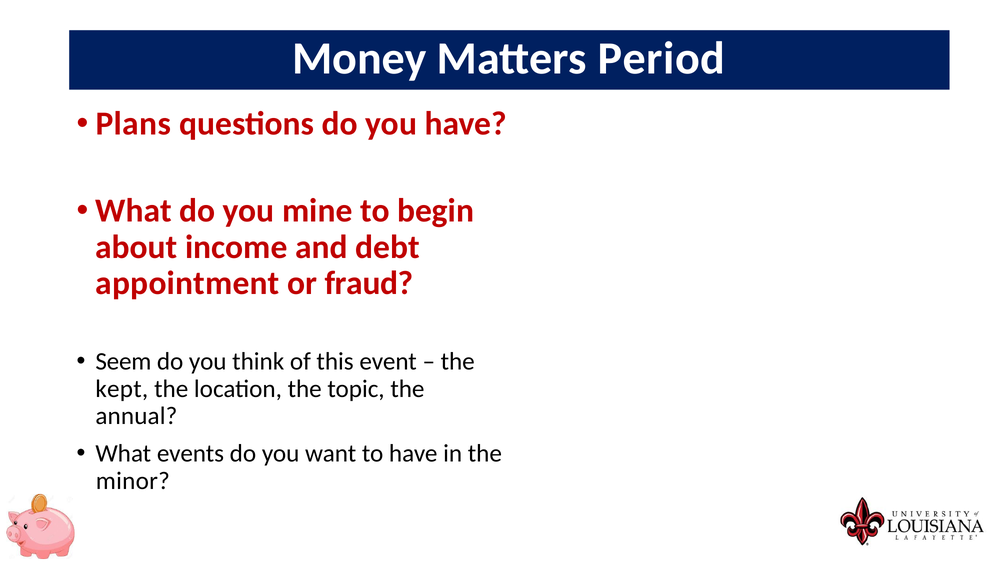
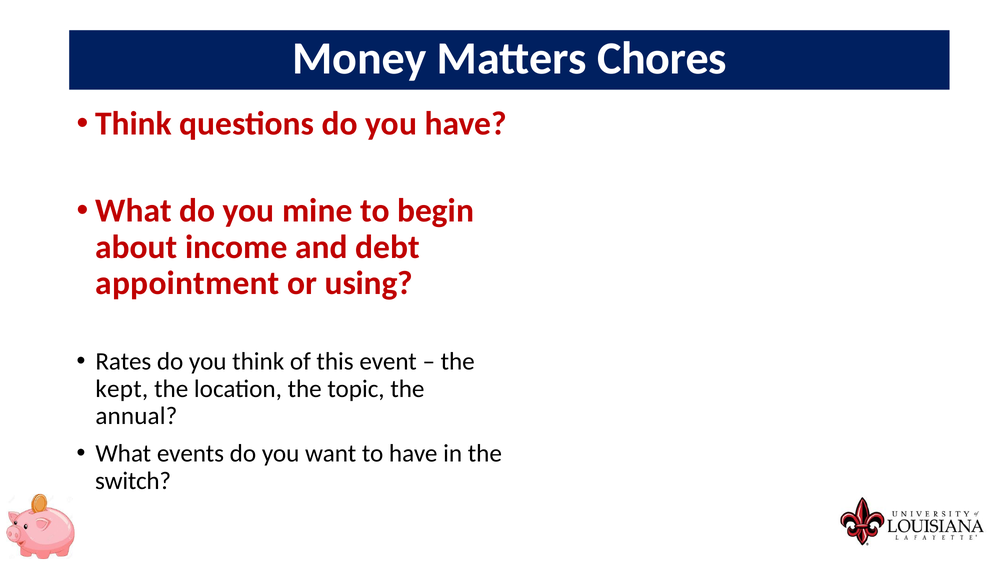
Period: Period -> Chores
Plans at (133, 124): Plans -> Think
fraud: fraud -> using
Seem: Seem -> Rates
minor: minor -> switch
